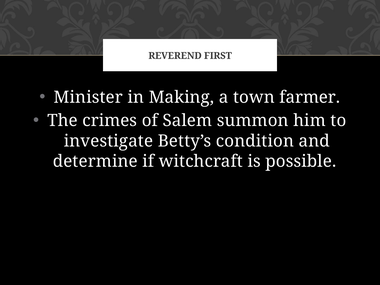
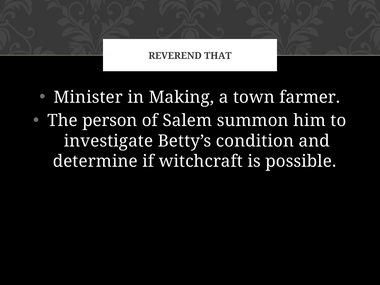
FIRST: FIRST -> THAT
crimes: crimes -> person
